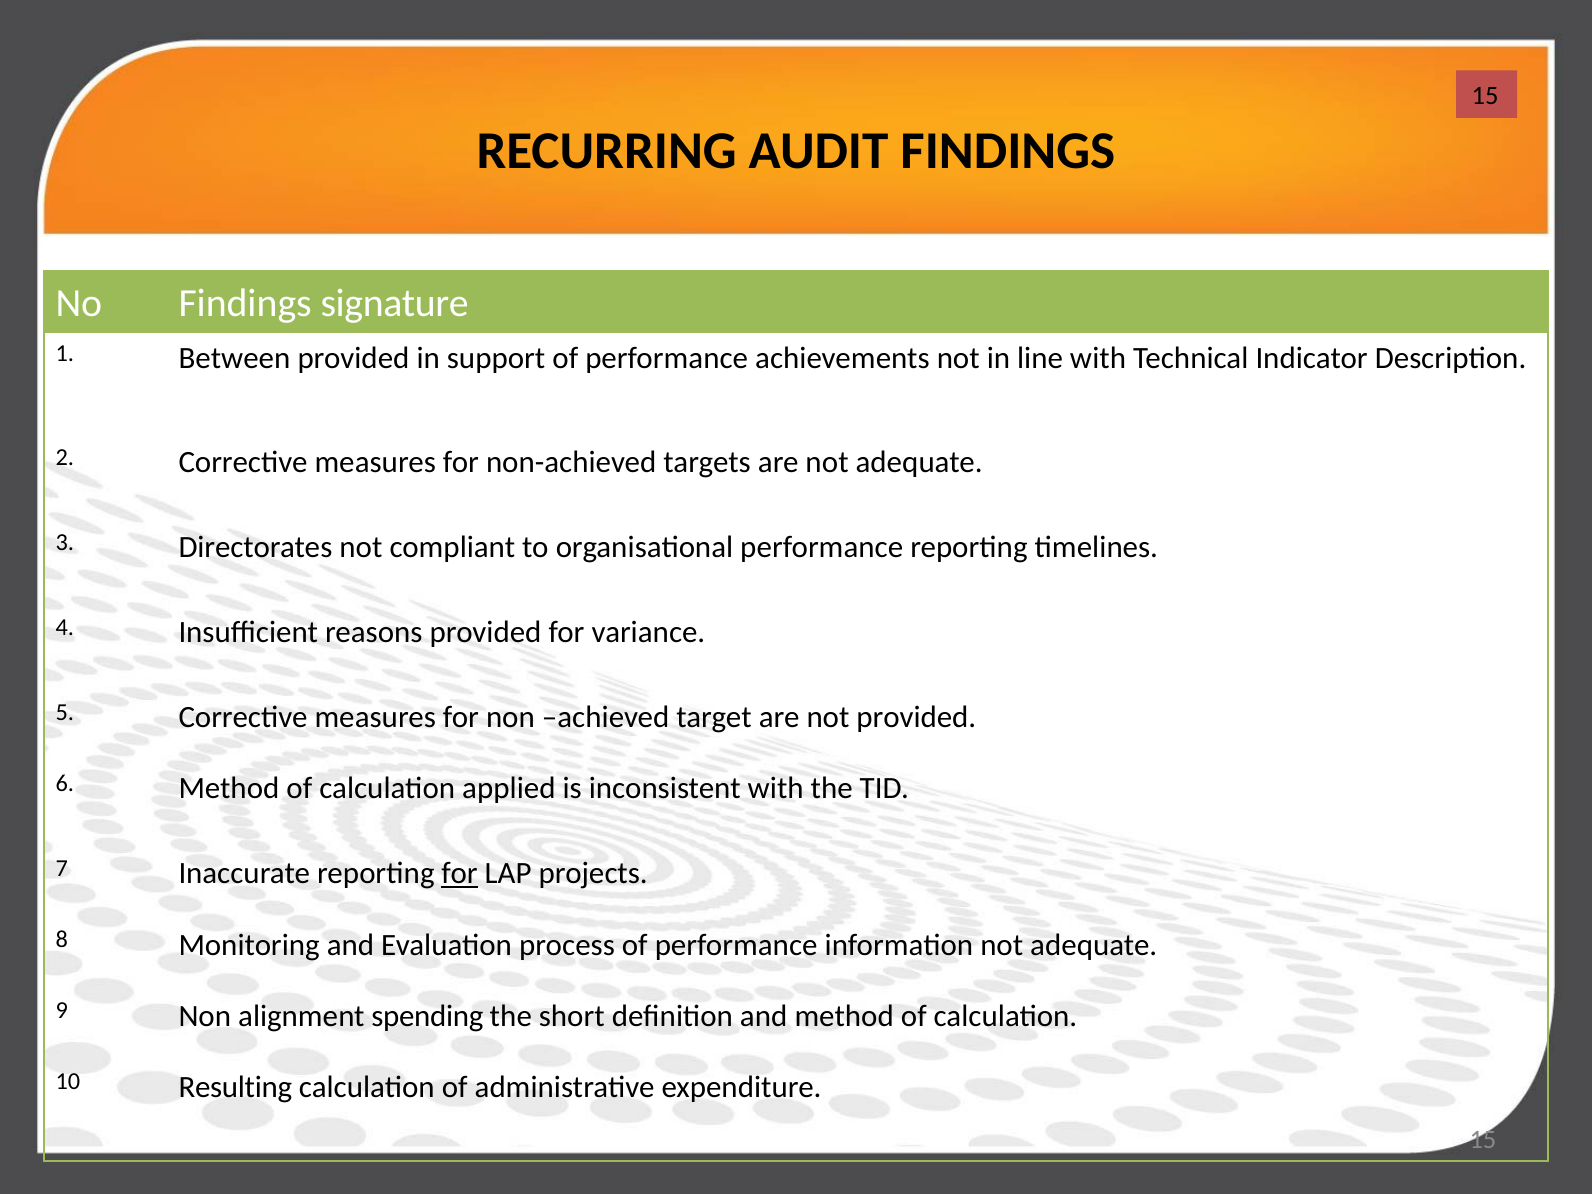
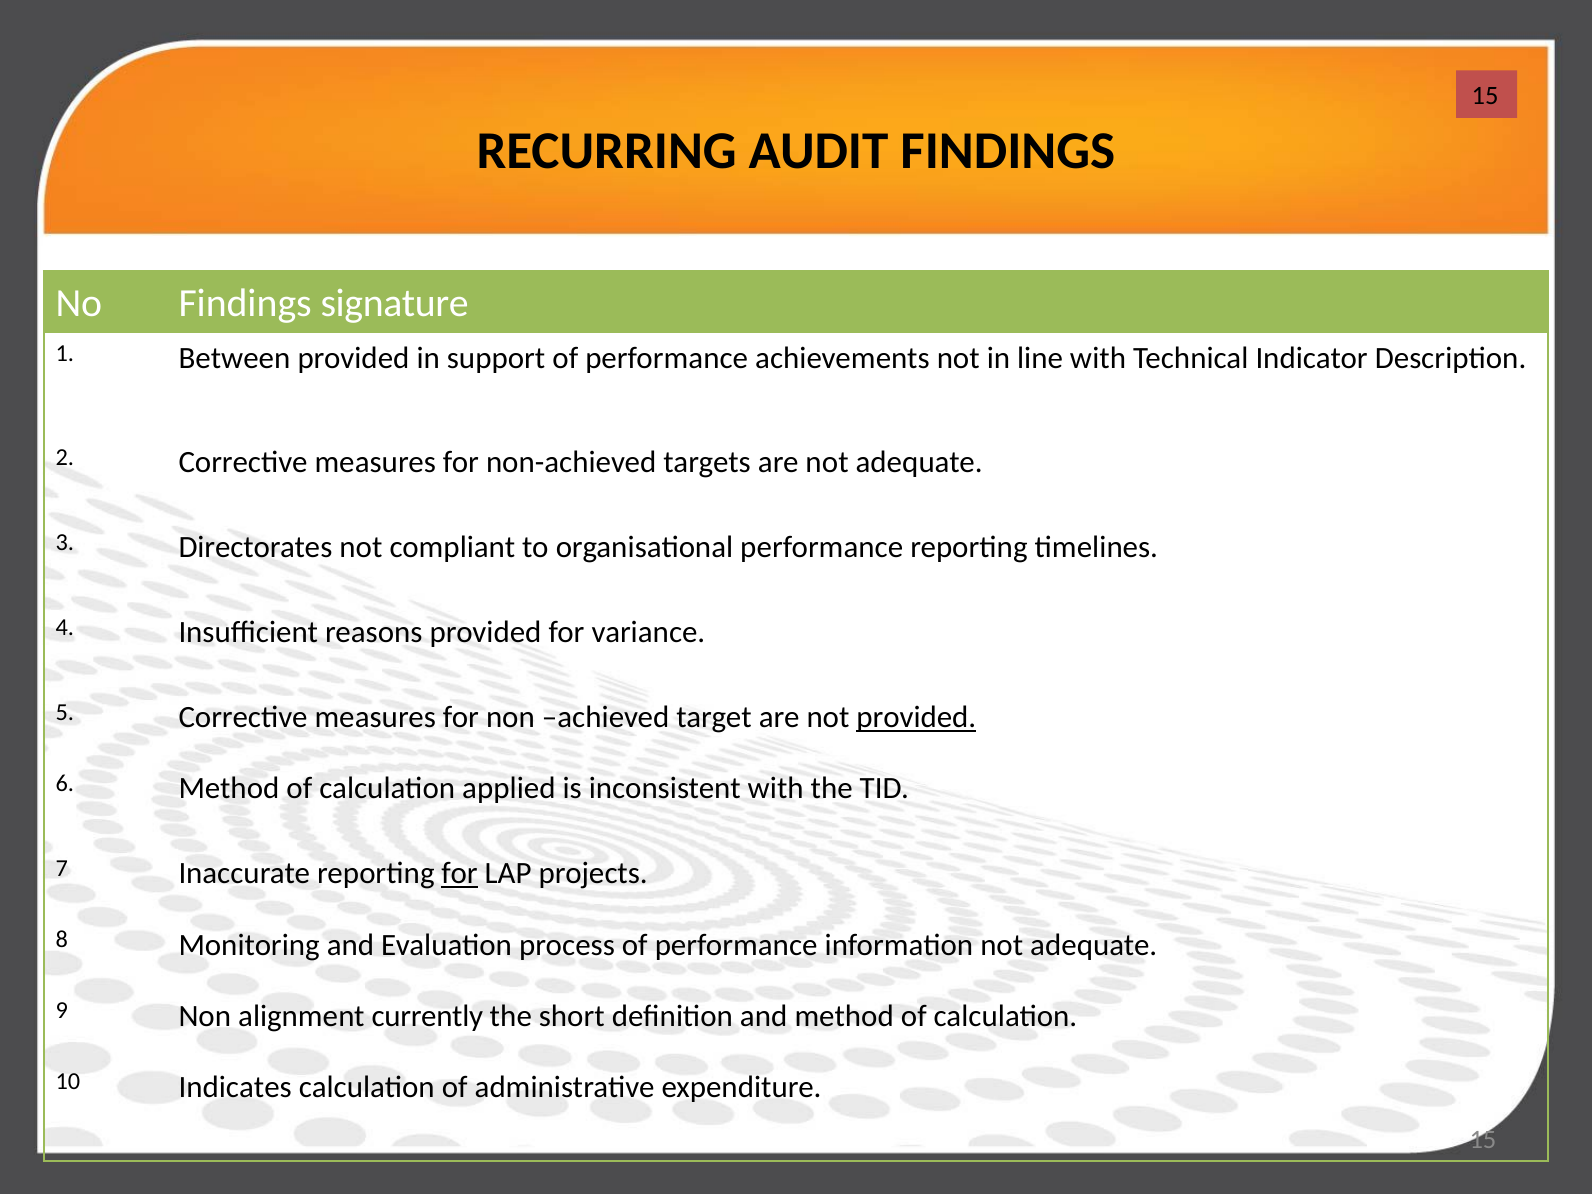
provided at (916, 718) underline: none -> present
spending: spending -> currently
Resulting: Resulting -> Indicates
